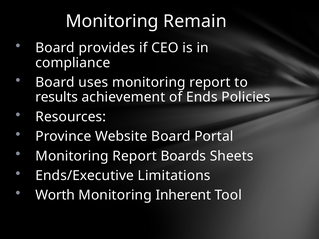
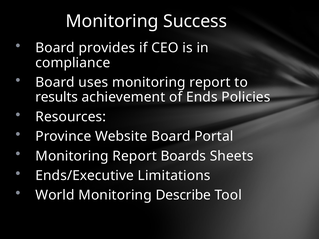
Remain: Remain -> Success
Worth: Worth -> World
Inherent: Inherent -> Describe
